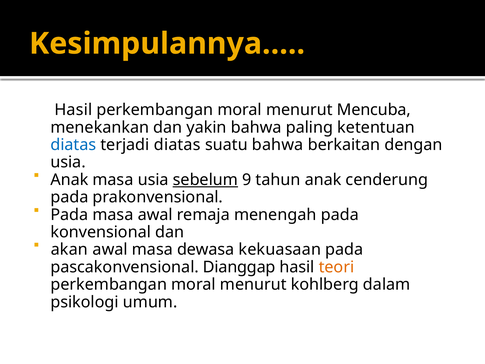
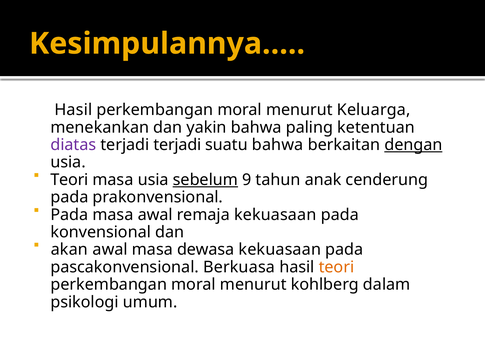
Mencuba: Mencuba -> Keluarga
diatas at (73, 145) colour: blue -> purple
terjadi diatas: diatas -> terjadi
dengan underline: none -> present
Anak at (69, 180): Anak -> Teori
remaja menengah: menengah -> kekuasaan
Dianggap: Dianggap -> Berkuasa
